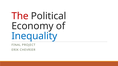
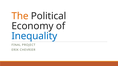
The colour: red -> orange
